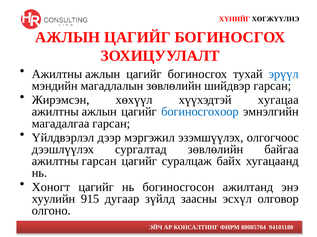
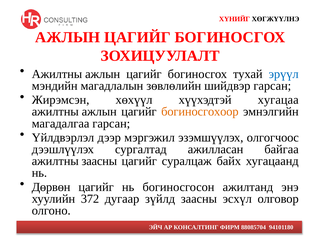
богиносгохоор colour: blue -> orange
сургалтад зөвлөлийн: зөвлөлийн -> ажилласан
ажилтны гарсан: гарсан -> заасны
Хоногт: Хоногт -> Дөрвөн
915: 915 -> 372
